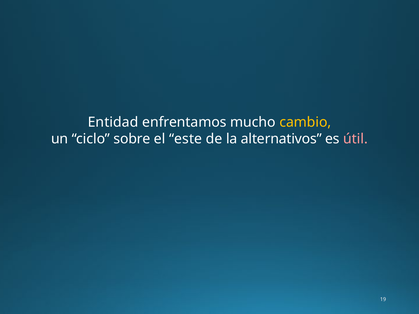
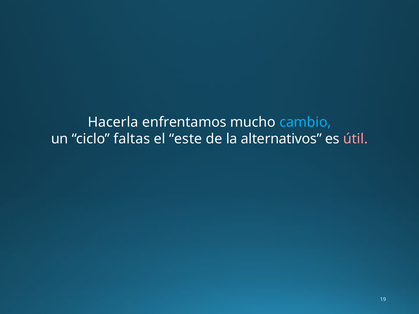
Entidad: Entidad -> Hacerla
cambio colour: yellow -> light blue
sobre: sobre -> faltas
